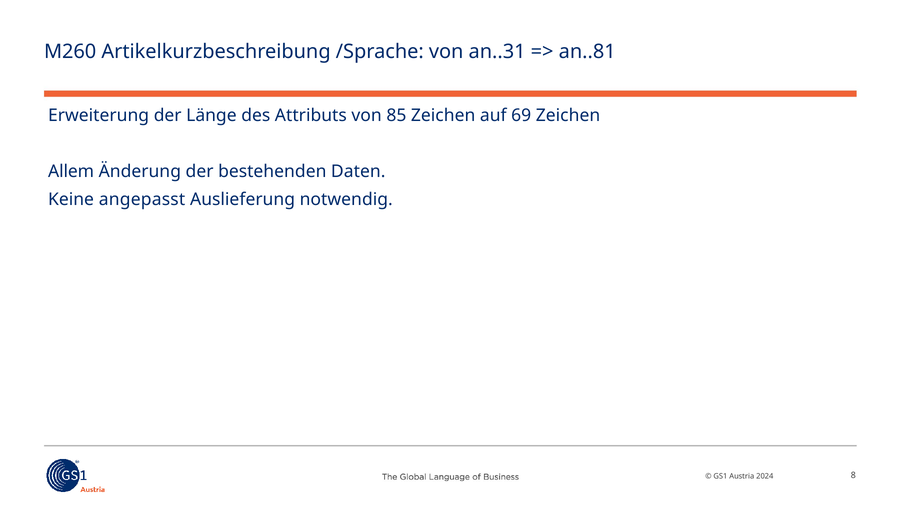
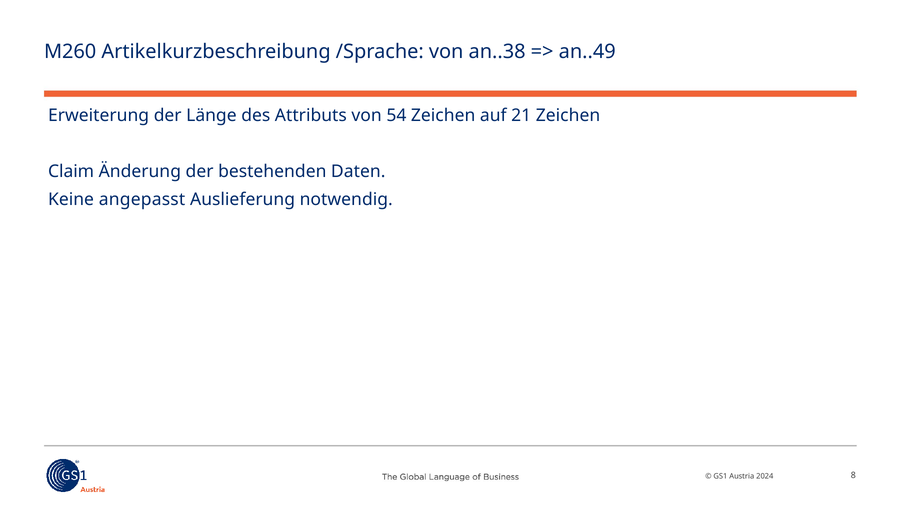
an..31: an..31 -> an..38
an..81: an..81 -> an..49
85: 85 -> 54
69: 69 -> 21
Allem: Allem -> Claim
